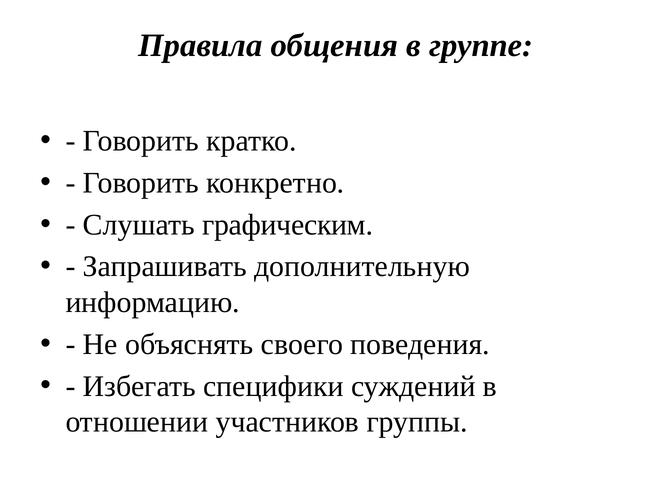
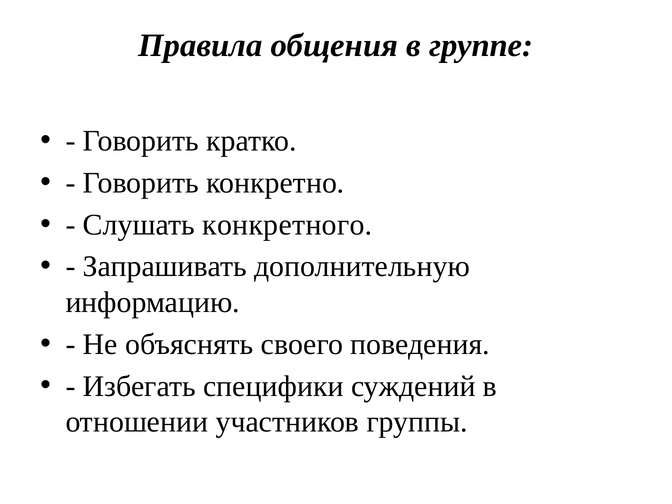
графическим: графическим -> конкретного
